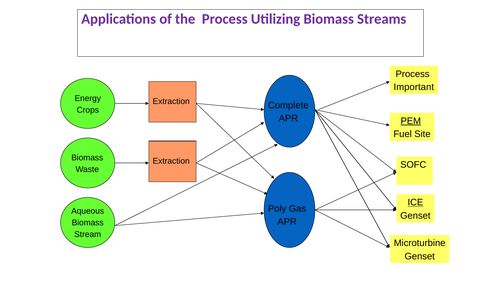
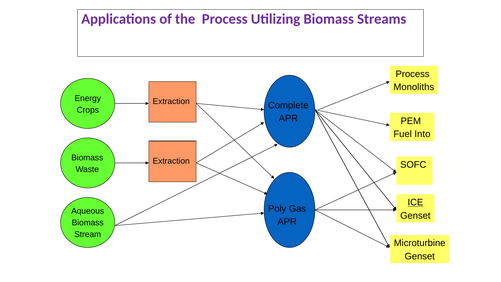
Important: Important -> Monoliths
PEM underline: present -> none
Site: Site -> Into
